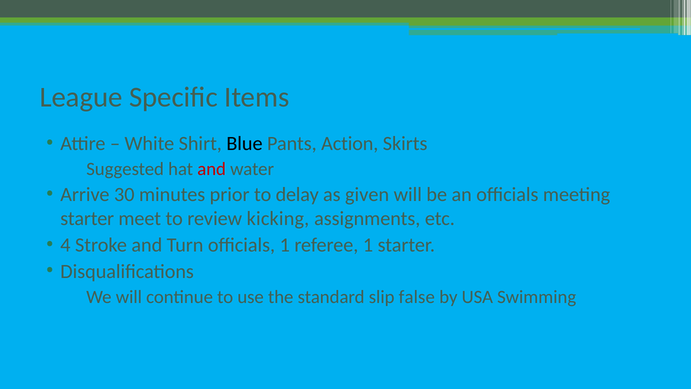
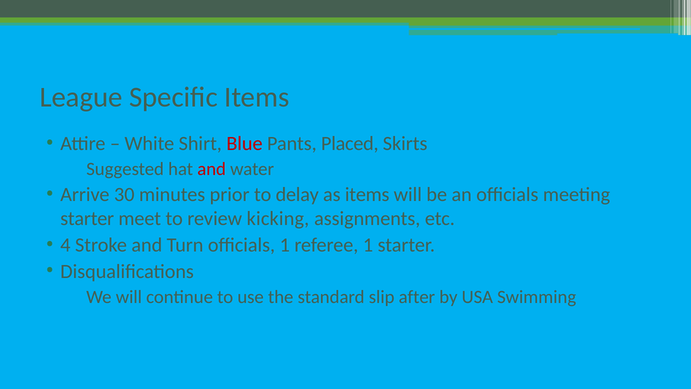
Blue colour: black -> red
Action: Action -> Placed
as given: given -> items
false: false -> after
